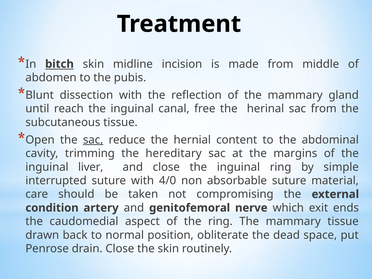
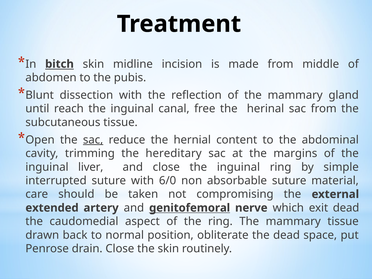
4/0: 4/0 -> 6/0
condition: condition -> extended
genitofemoral underline: none -> present
exit ends: ends -> dead
